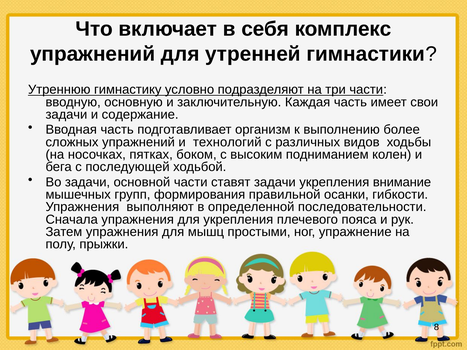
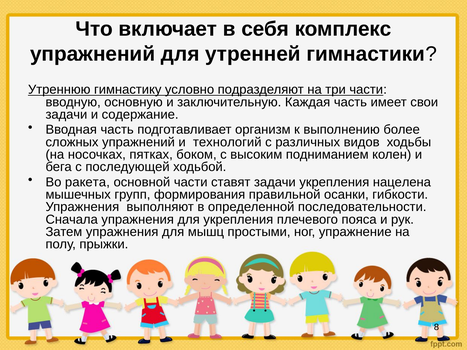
Во задачи: задачи -> ракета
внимание: внимание -> нацелена
